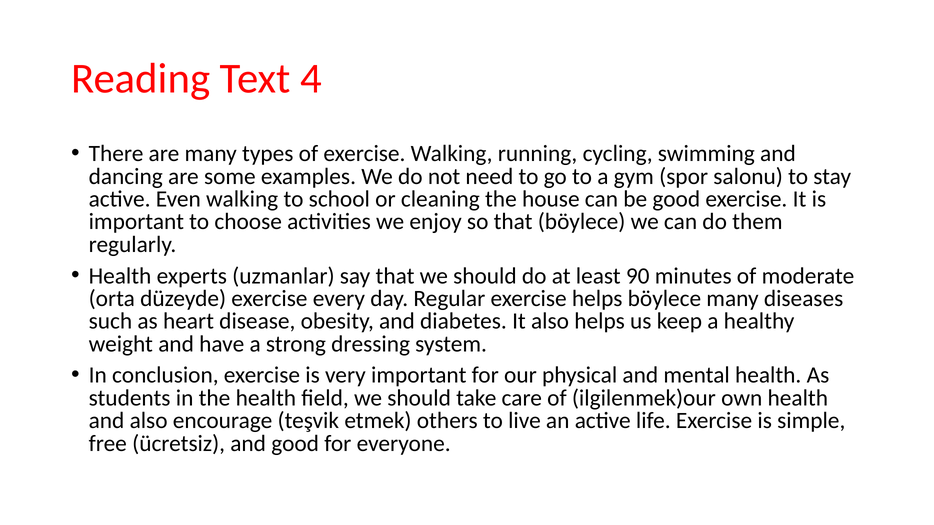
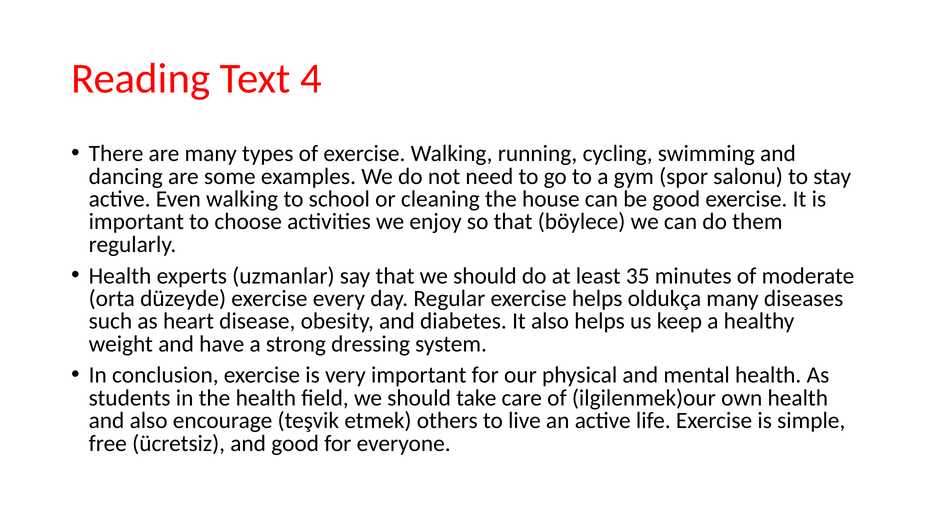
90: 90 -> 35
helps böylece: böylece -> oldukça
